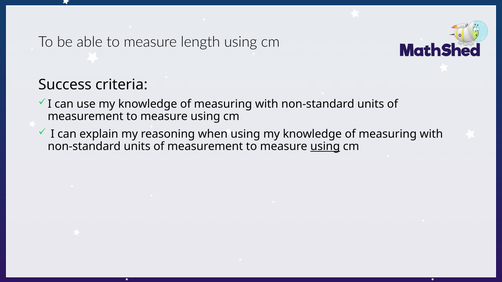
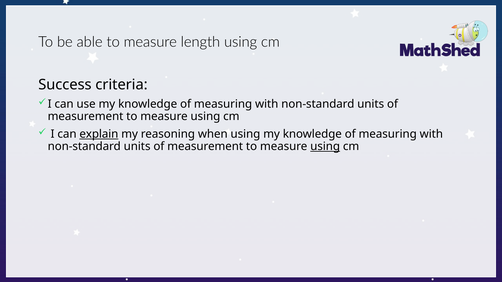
explain underline: none -> present
